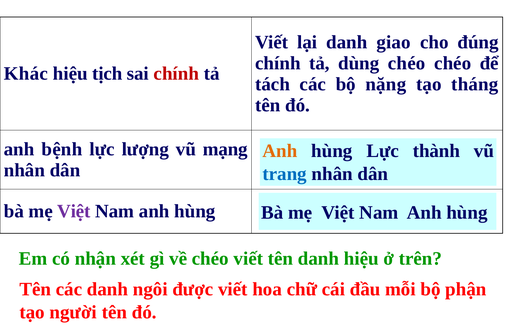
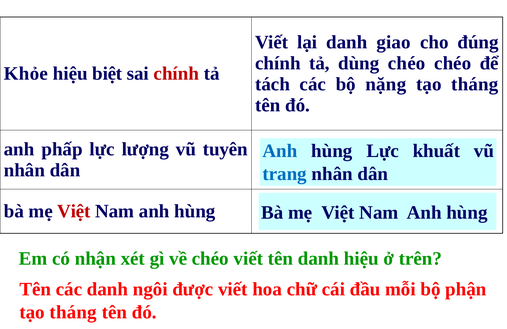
Khác: Khác -> Khỏe
tịch: tịch -> biệt
bệnh: bệnh -> phấp
mạng: mạng -> tuyên
Anh at (280, 151) colour: orange -> blue
thành: thành -> khuất
Việt at (74, 212) colour: purple -> red
người at (73, 313): người -> tháng
